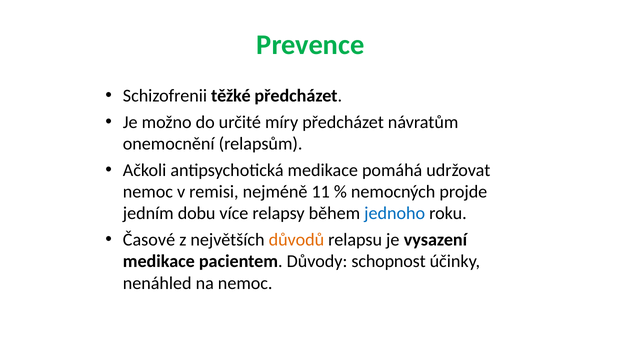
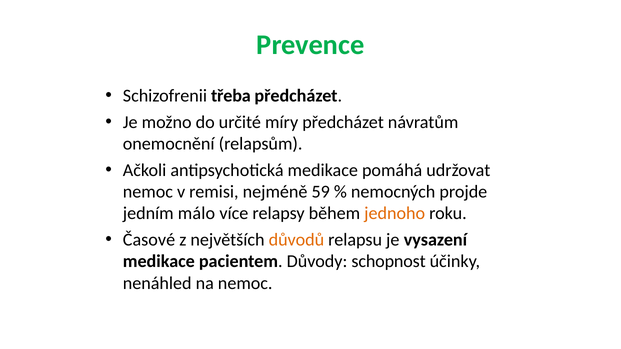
těžké: těžké -> třeba
11: 11 -> 59
dobu: dobu -> málo
jednoho colour: blue -> orange
